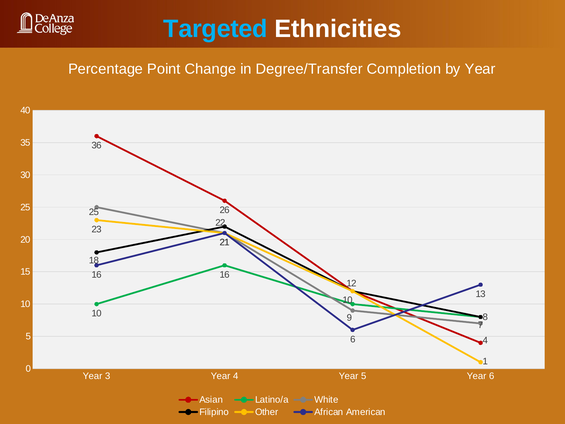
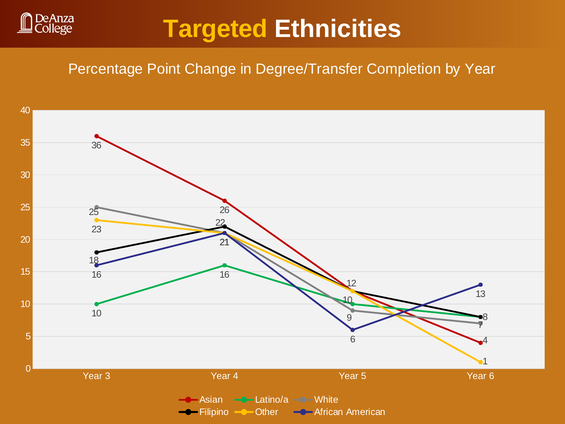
Targeted colour: light blue -> yellow
